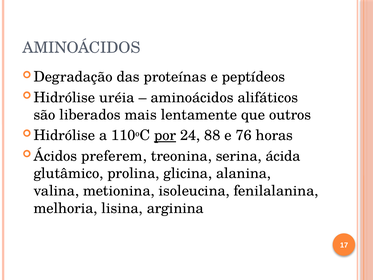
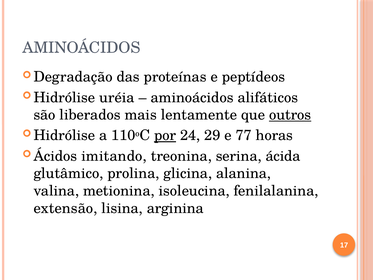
outros underline: none -> present
88: 88 -> 29
76: 76 -> 77
preferem: preferem -> imitando
melhoria: melhoria -> extensão
